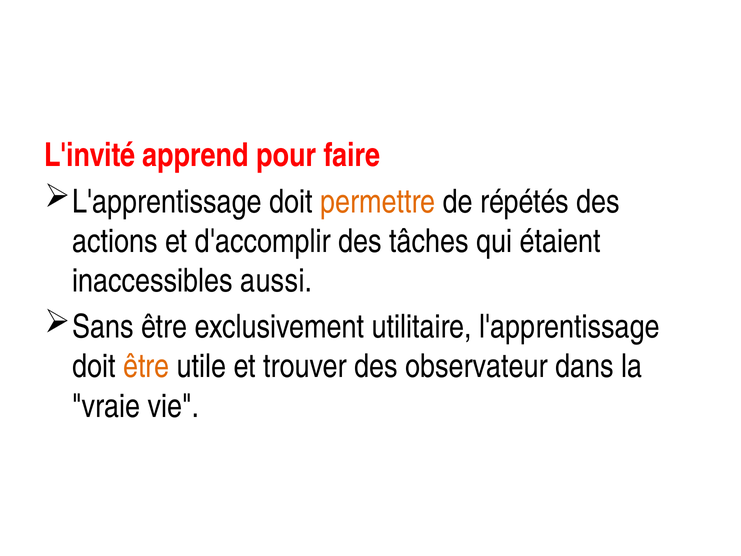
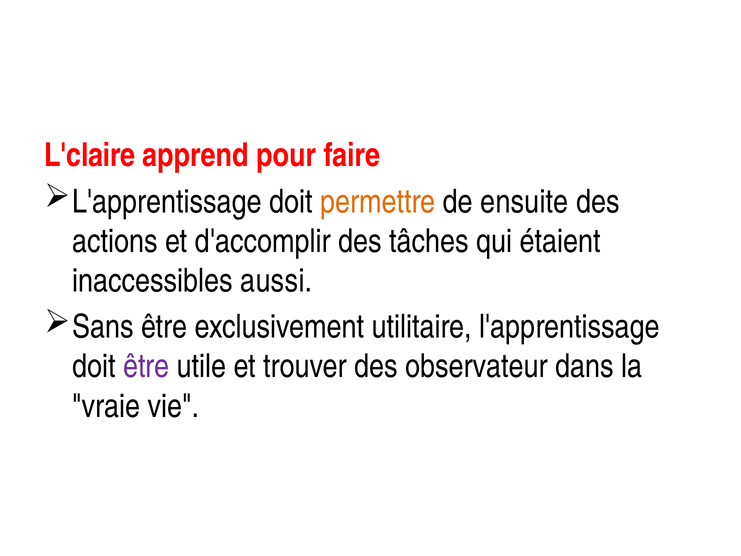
L'invité: L'invité -> L'claire
répétés: répétés -> ensuite
être at (146, 366) colour: orange -> purple
